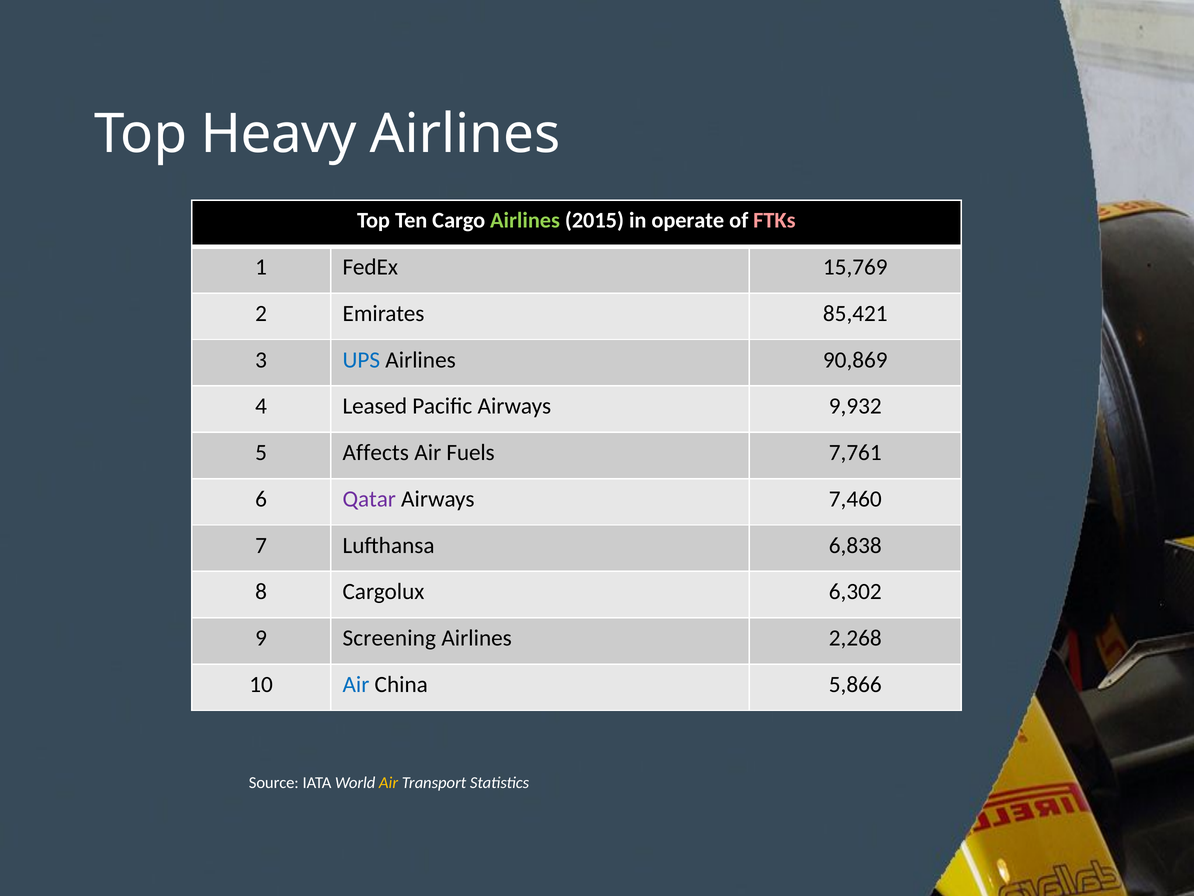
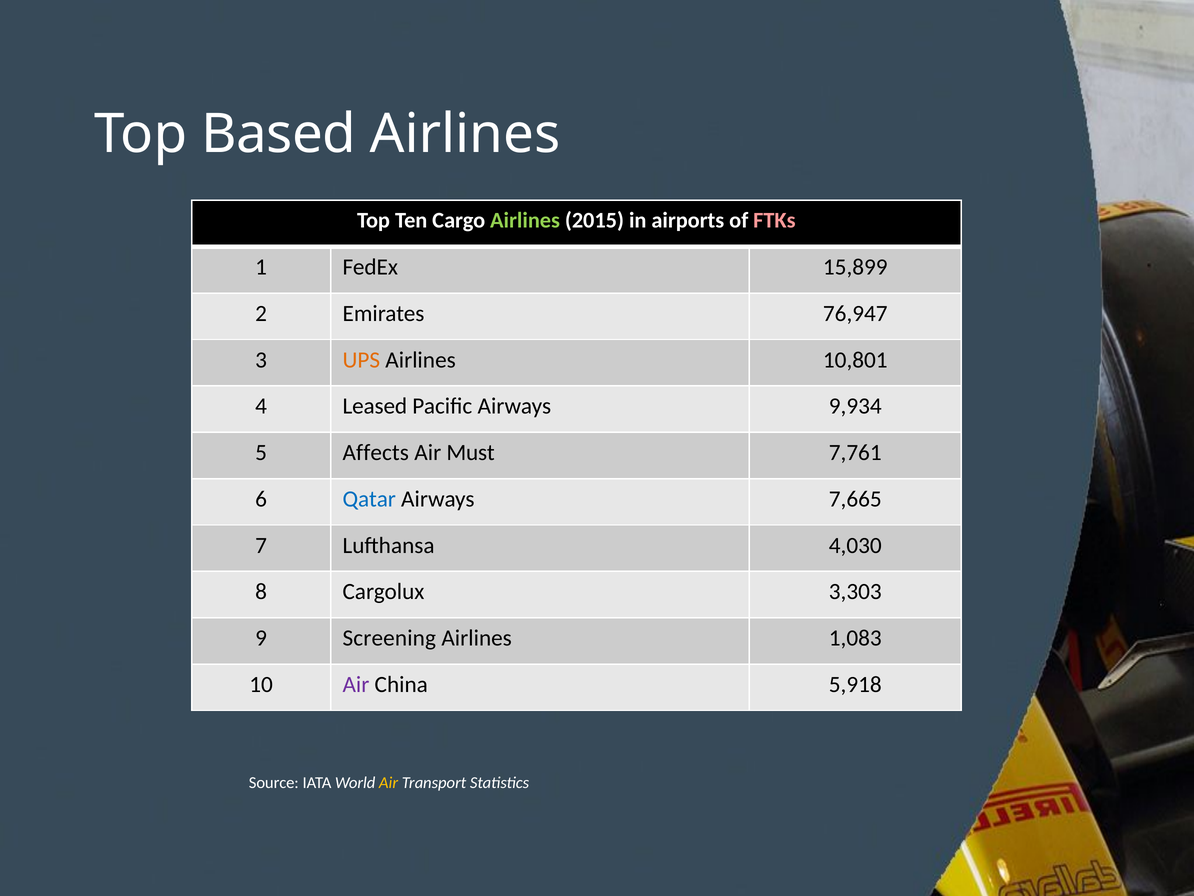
Heavy: Heavy -> Based
operate: operate -> airports
15,769: 15,769 -> 15,899
85,421: 85,421 -> 76,947
UPS colour: blue -> orange
90,869: 90,869 -> 10,801
9,932: 9,932 -> 9,934
Fuels: Fuels -> Must
Qatar colour: purple -> blue
7,460: 7,460 -> 7,665
6,838: 6,838 -> 4,030
6,302: 6,302 -> 3,303
2,268: 2,268 -> 1,083
Air at (356, 684) colour: blue -> purple
5,866: 5,866 -> 5,918
